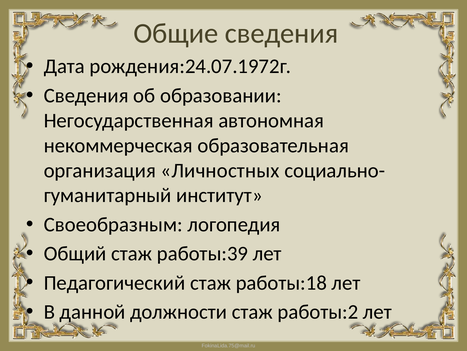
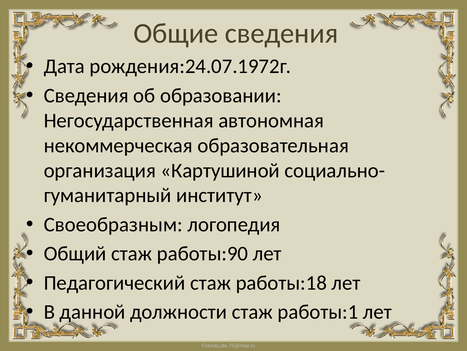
Личностных: Личностных -> Картушиной
работы:39: работы:39 -> работы:90
работы:2: работы:2 -> работы:1
